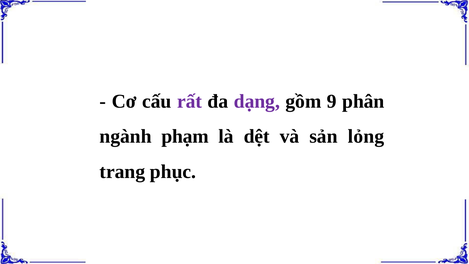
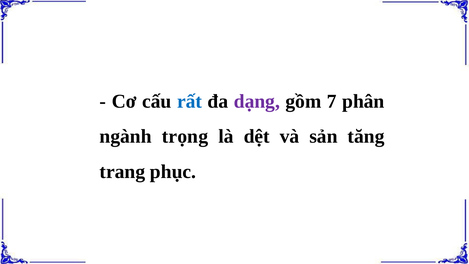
rất colour: purple -> blue
9: 9 -> 7
phạm: phạm -> trọng
lỏng: lỏng -> tăng
